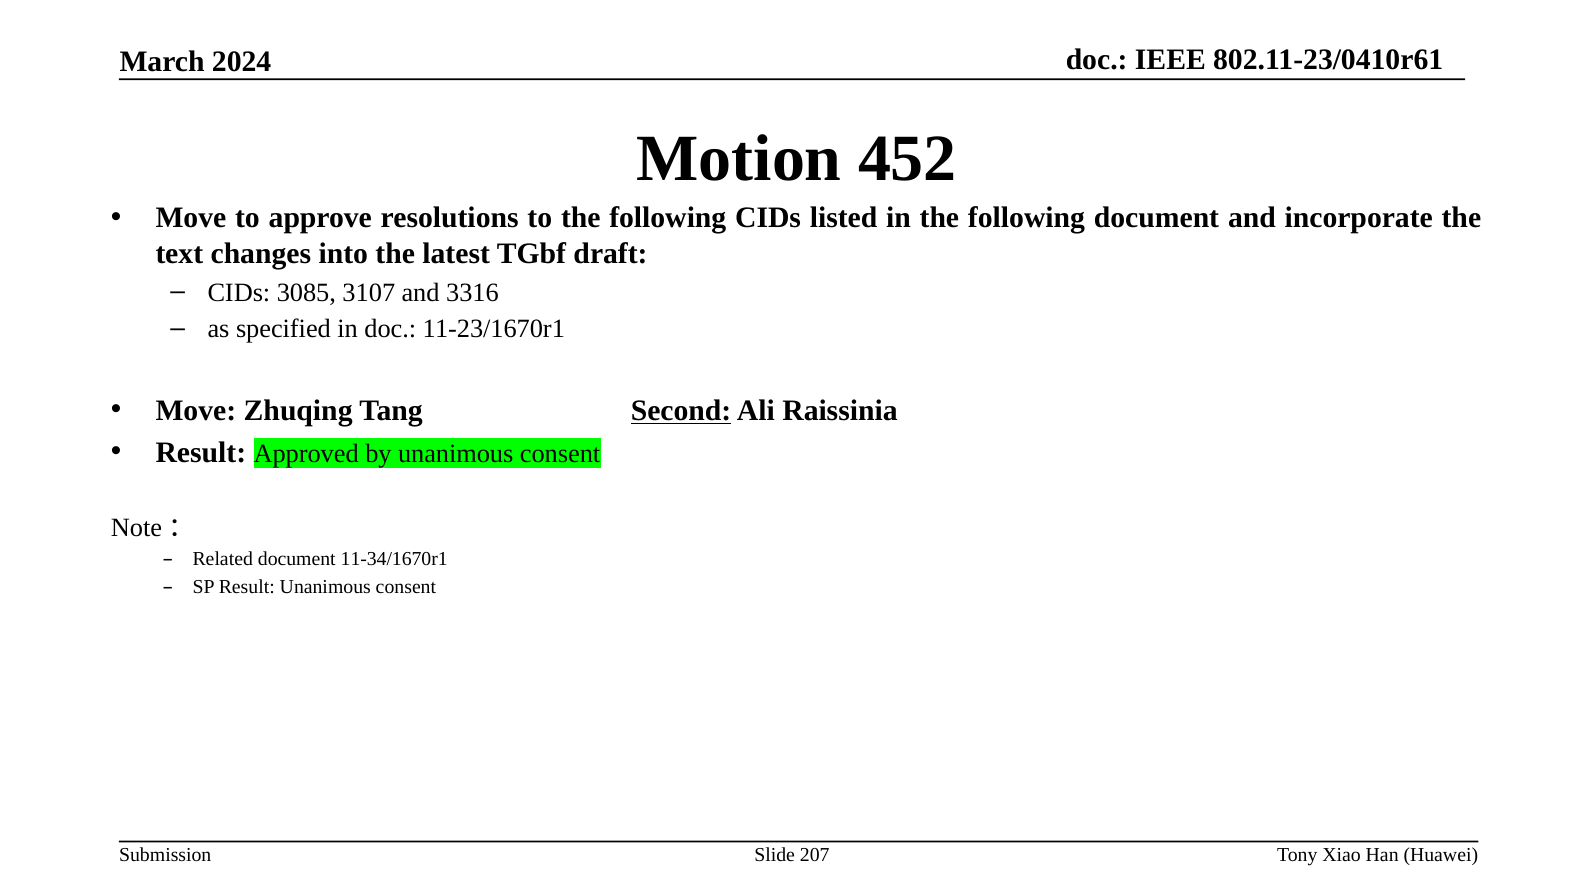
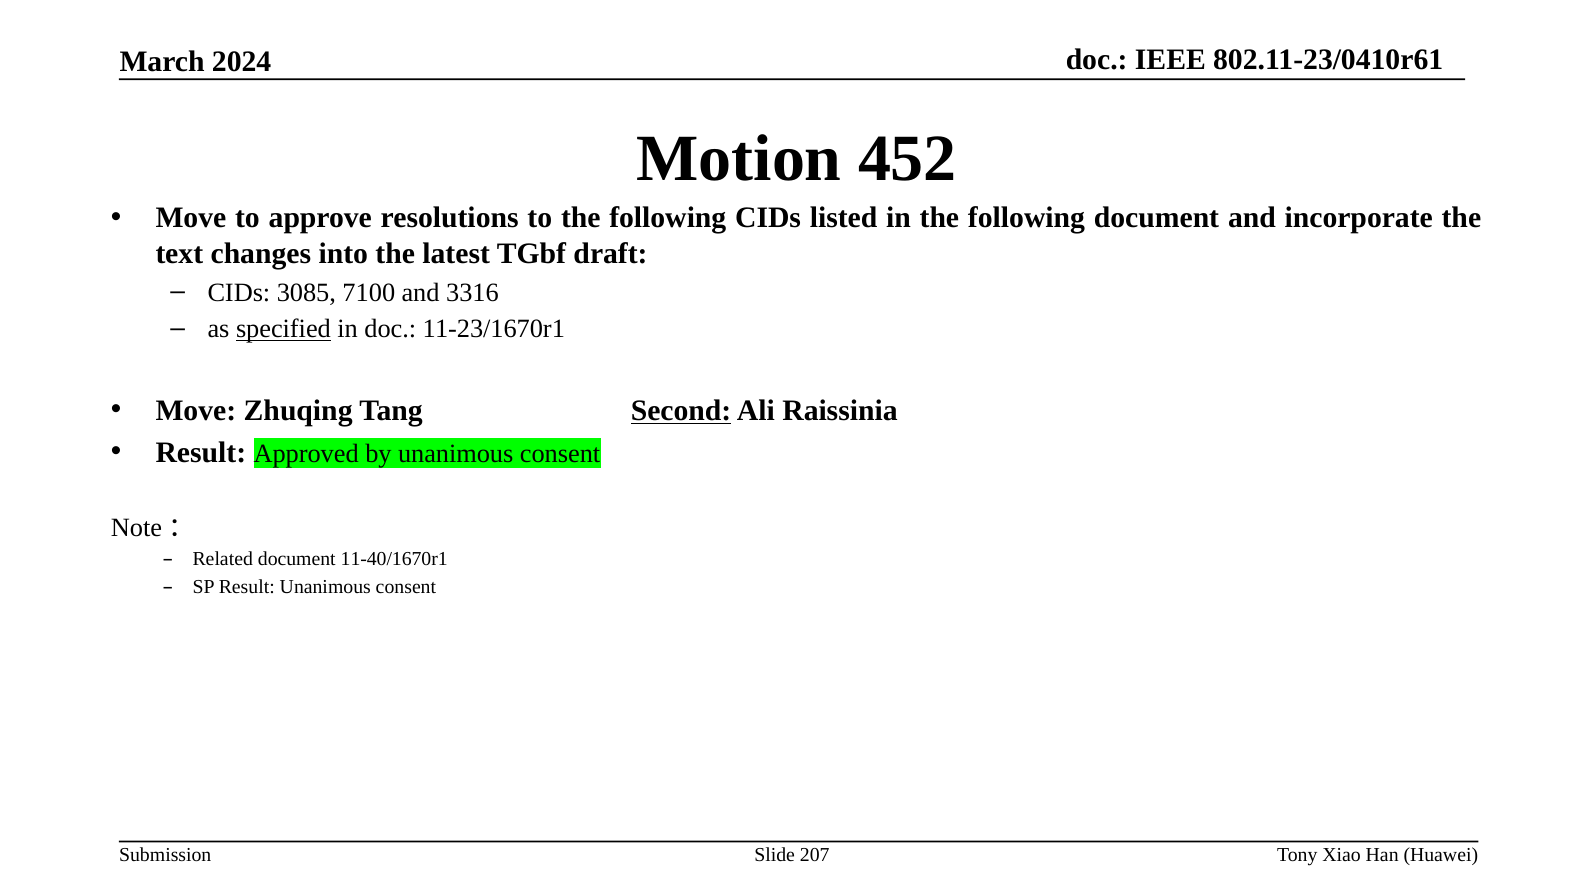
3107: 3107 -> 7100
specified underline: none -> present
11-34/1670r1: 11-34/1670r1 -> 11-40/1670r1
